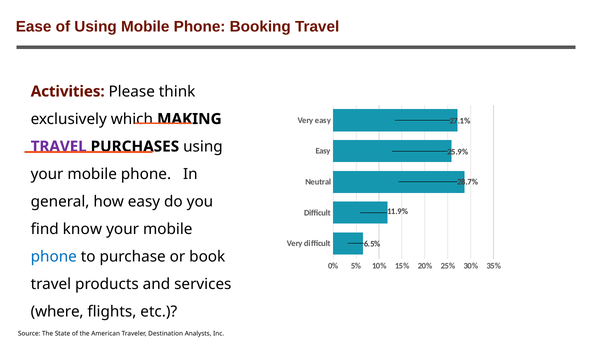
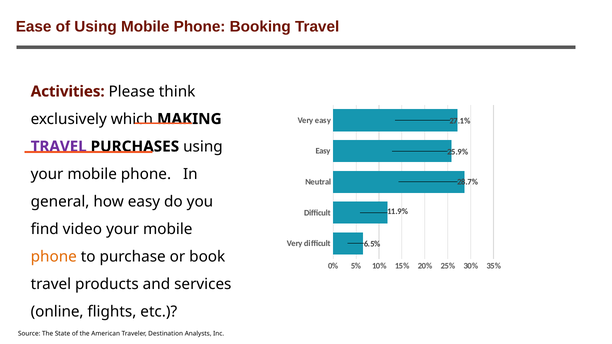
know: know -> video
phone at (54, 257) colour: blue -> orange
where: where -> online
